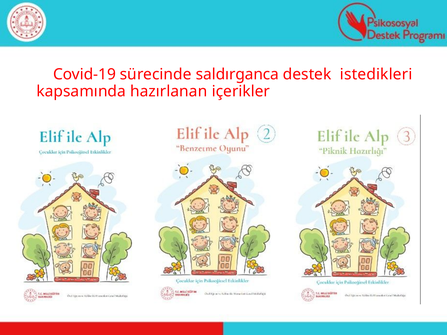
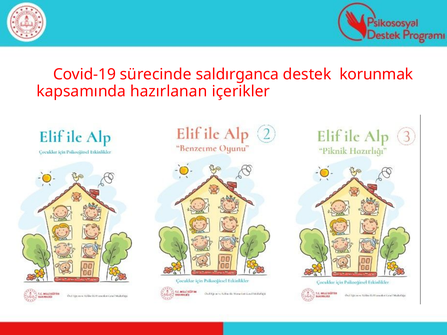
istedikleri: istedikleri -> korunmak
